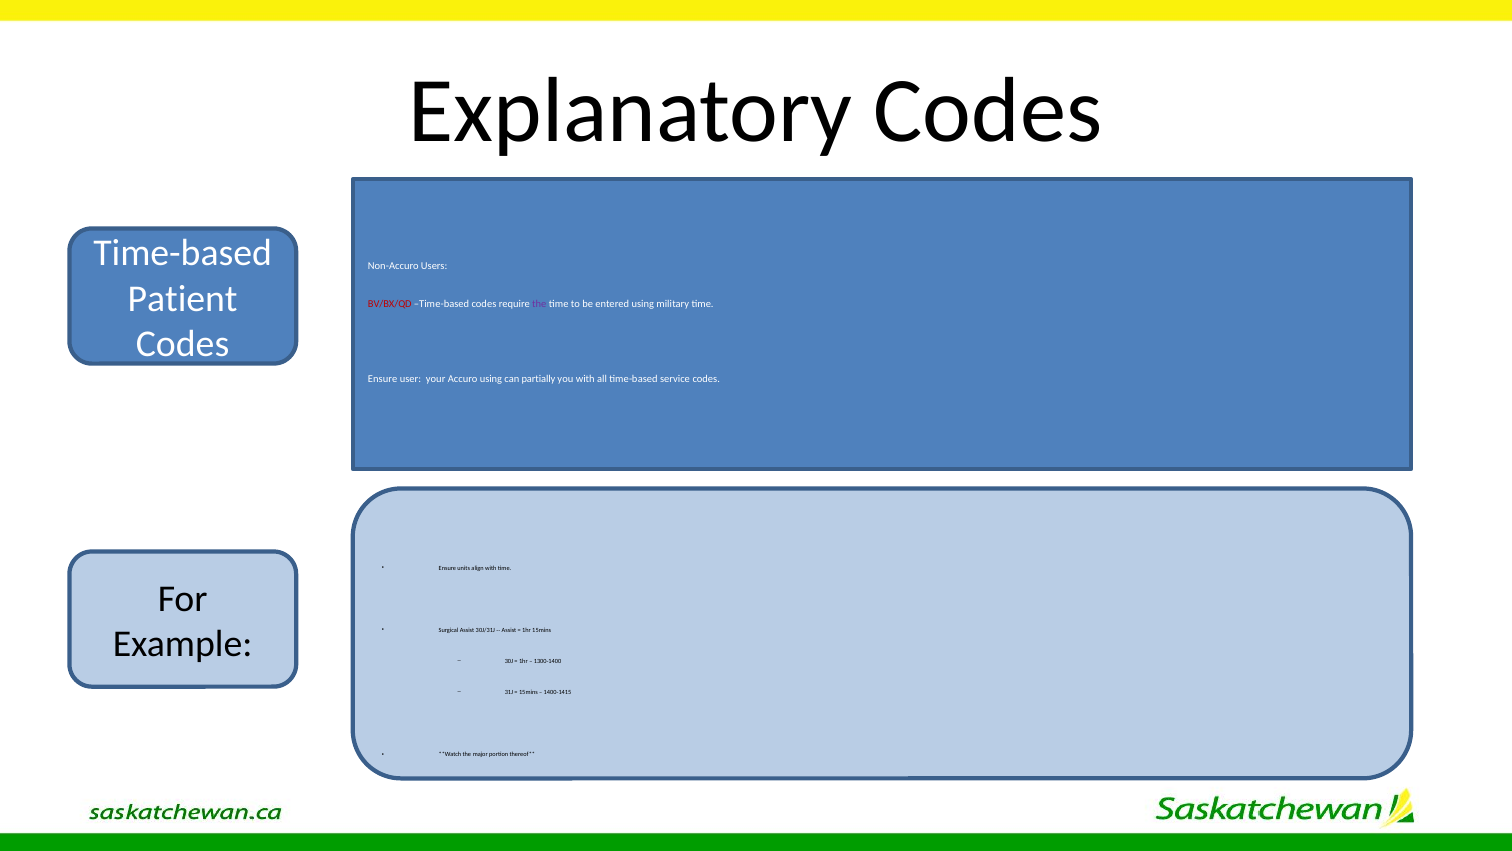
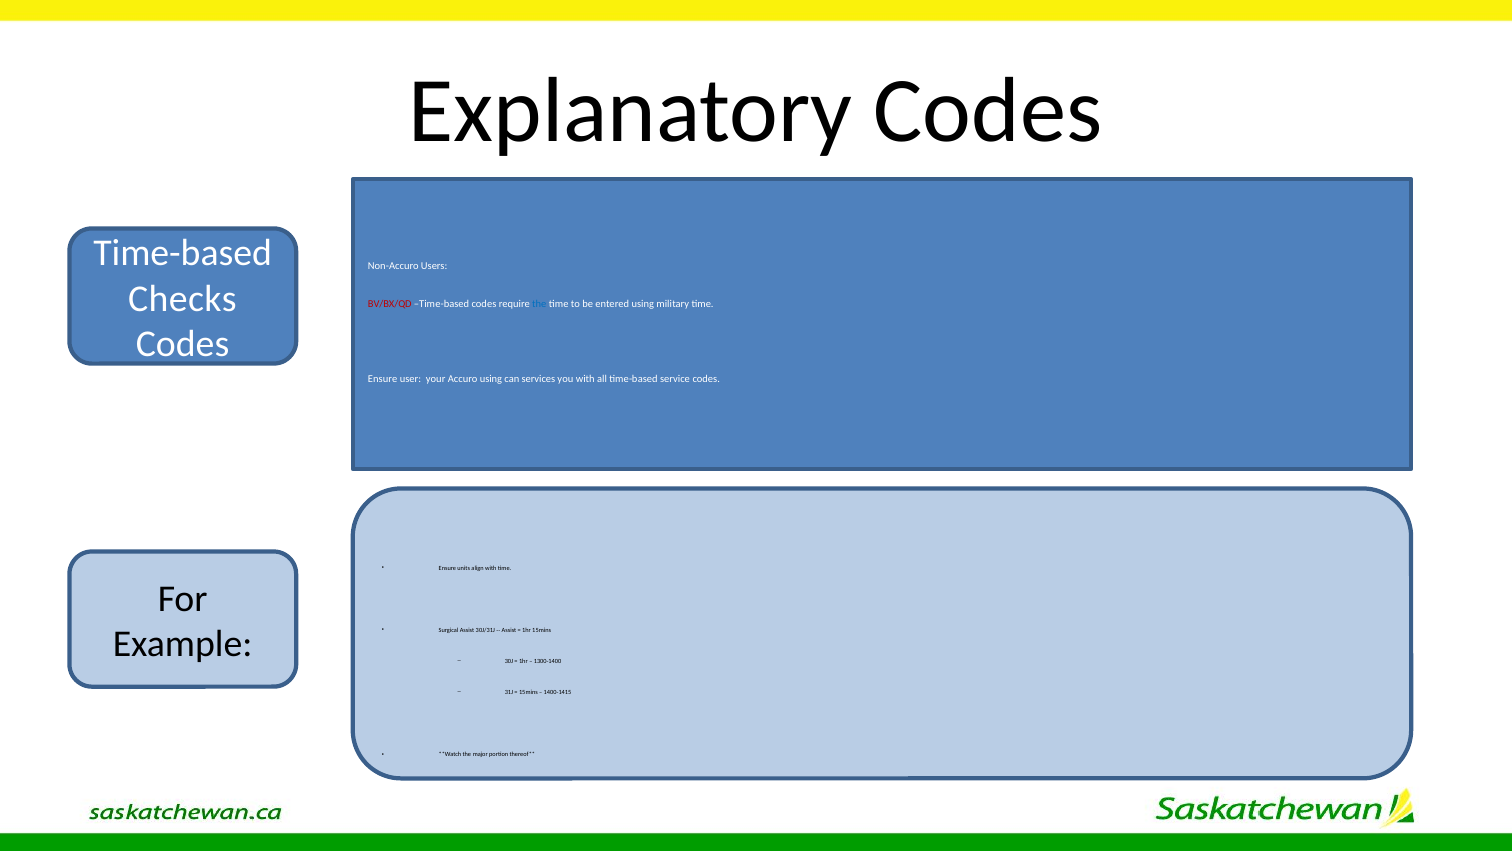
Patient: Patient -> Checks
the at (539, 304) colour: purple -> blue
partially: partially -> services
